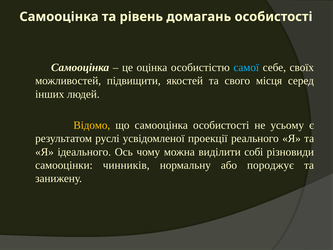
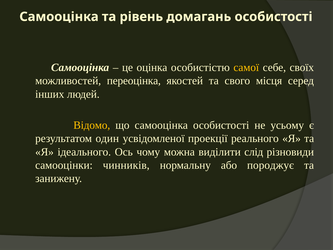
самої colour: light blue -> yellow
підвищити: підвищити -> переоцінка
руслі: руслі -> один
собі: собі -> слід
